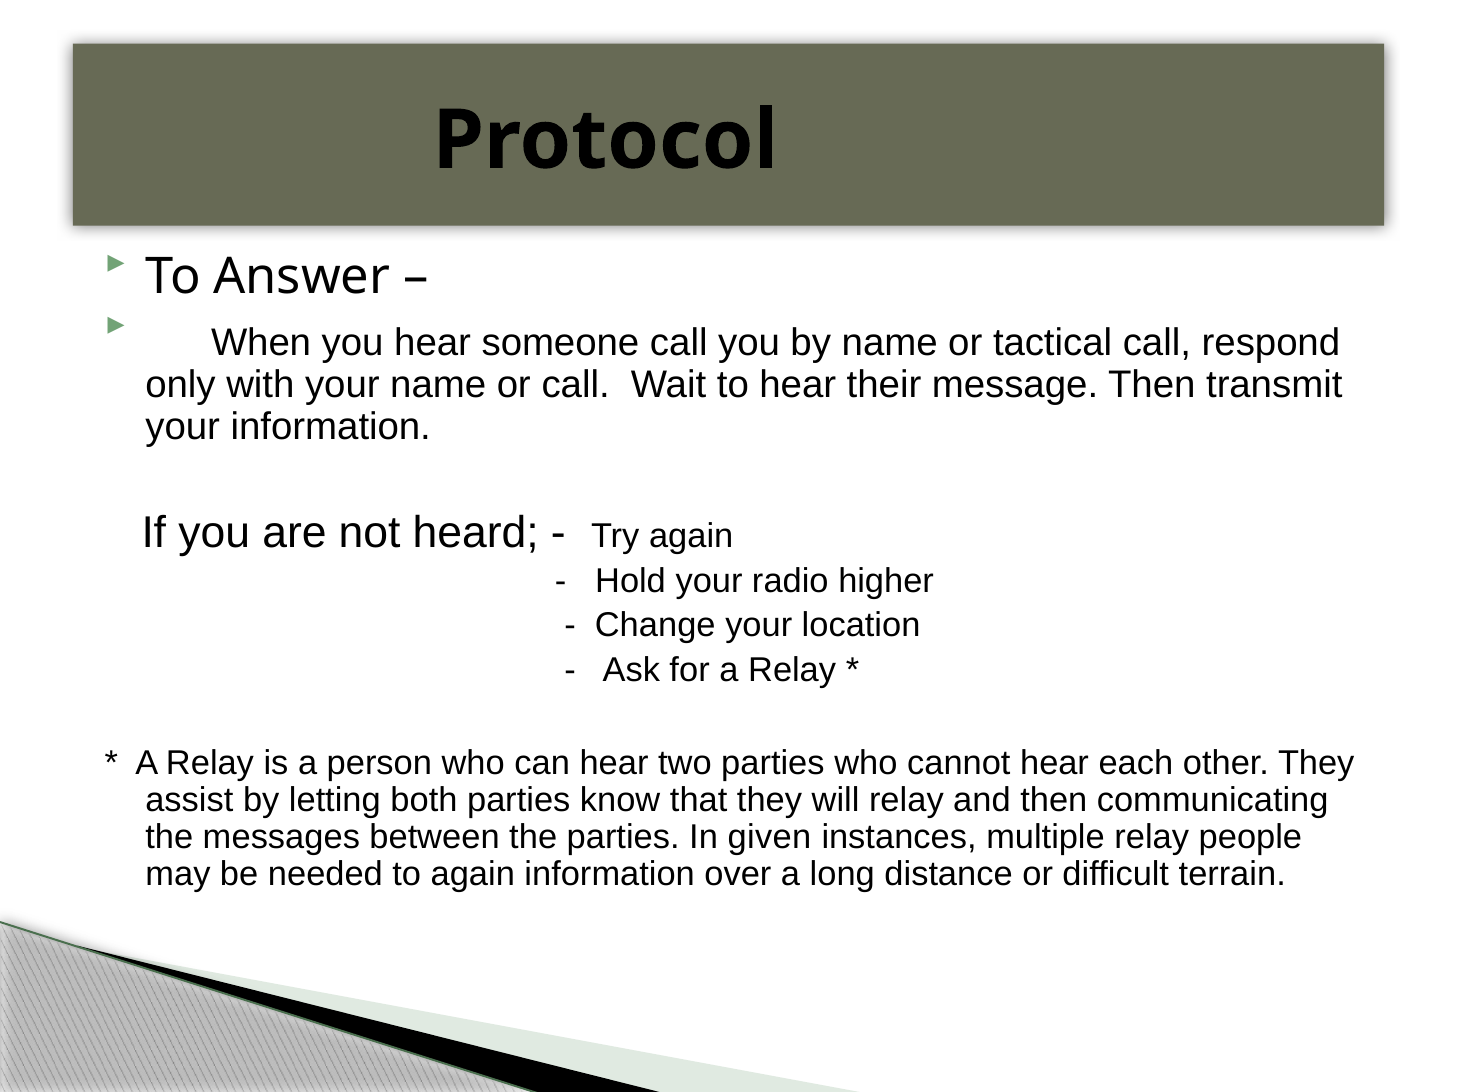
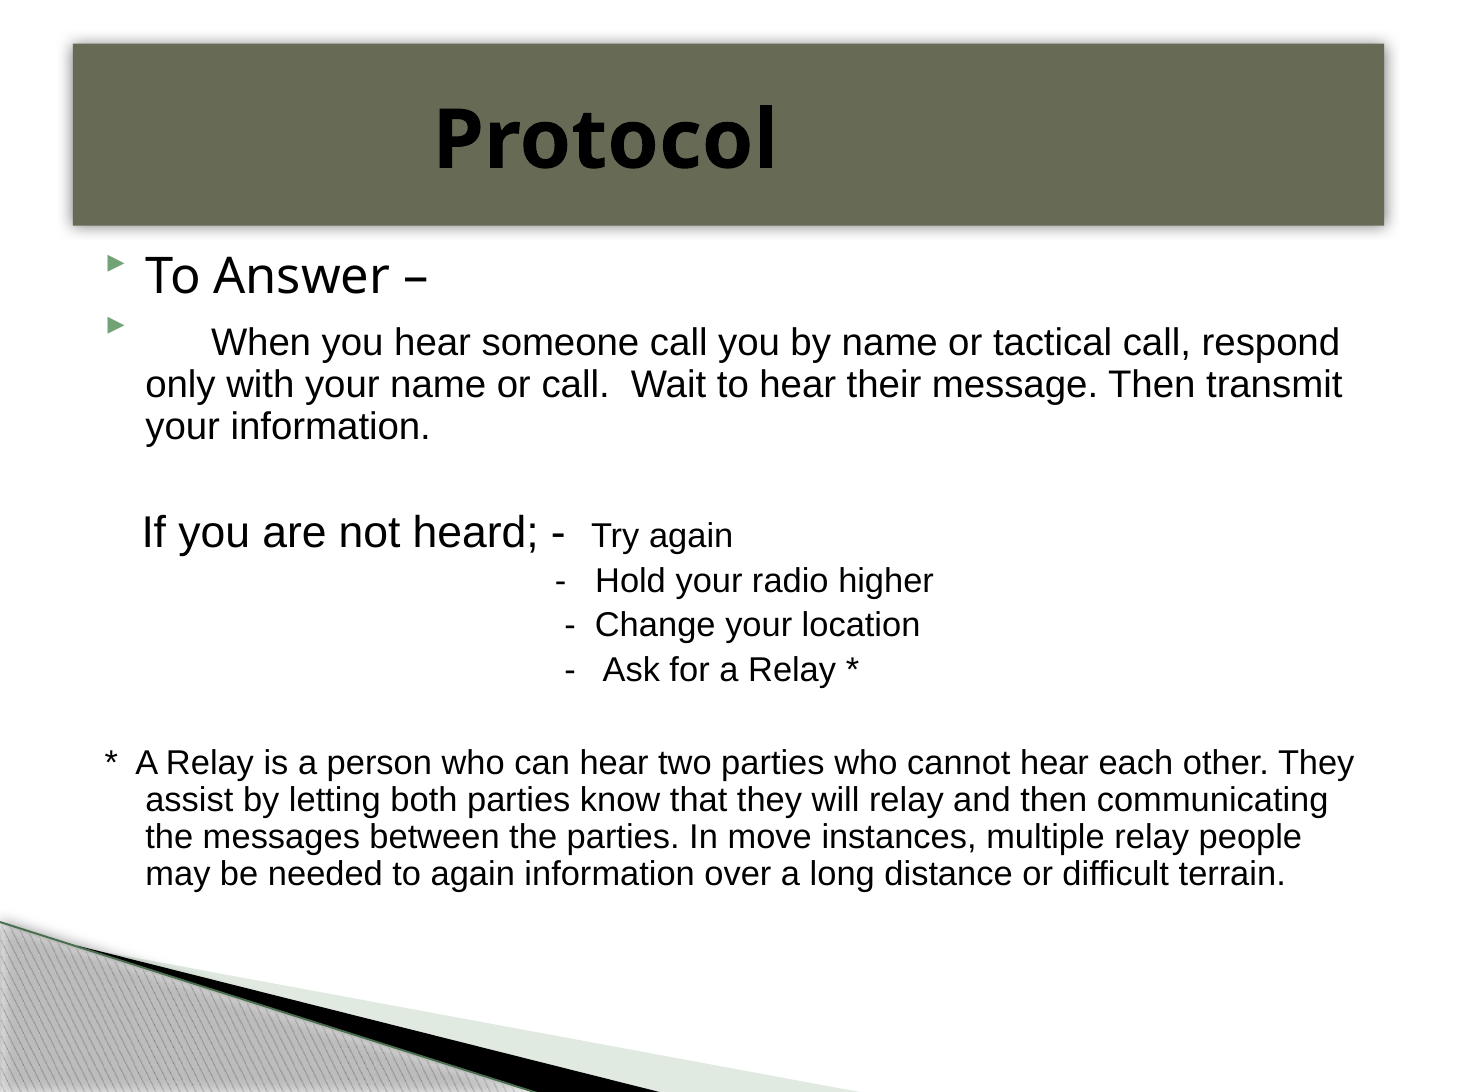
given: given -> move
